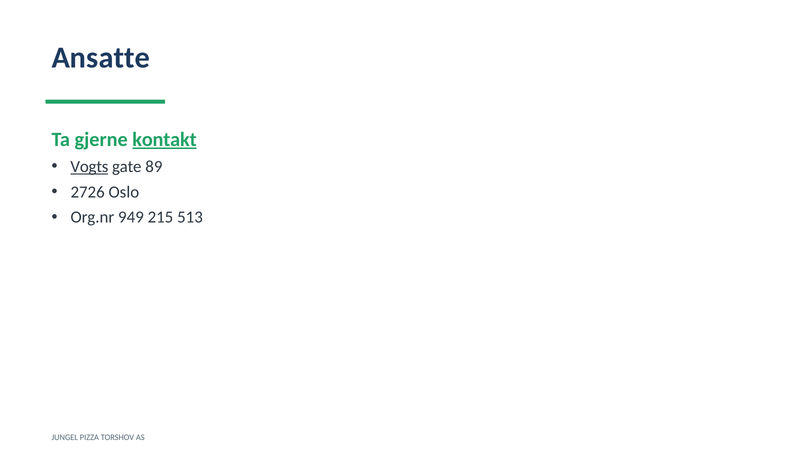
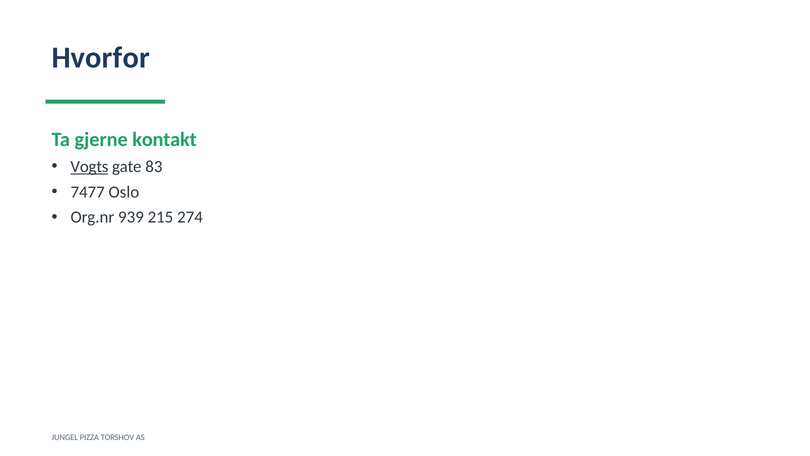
Ansatte: Ansatte -> Hvorfor
kontakt underline: present -> none
89: 89 -> 83
2726: 2726 -> 7477
949: 949 -> 939
513: 513 -> 274
